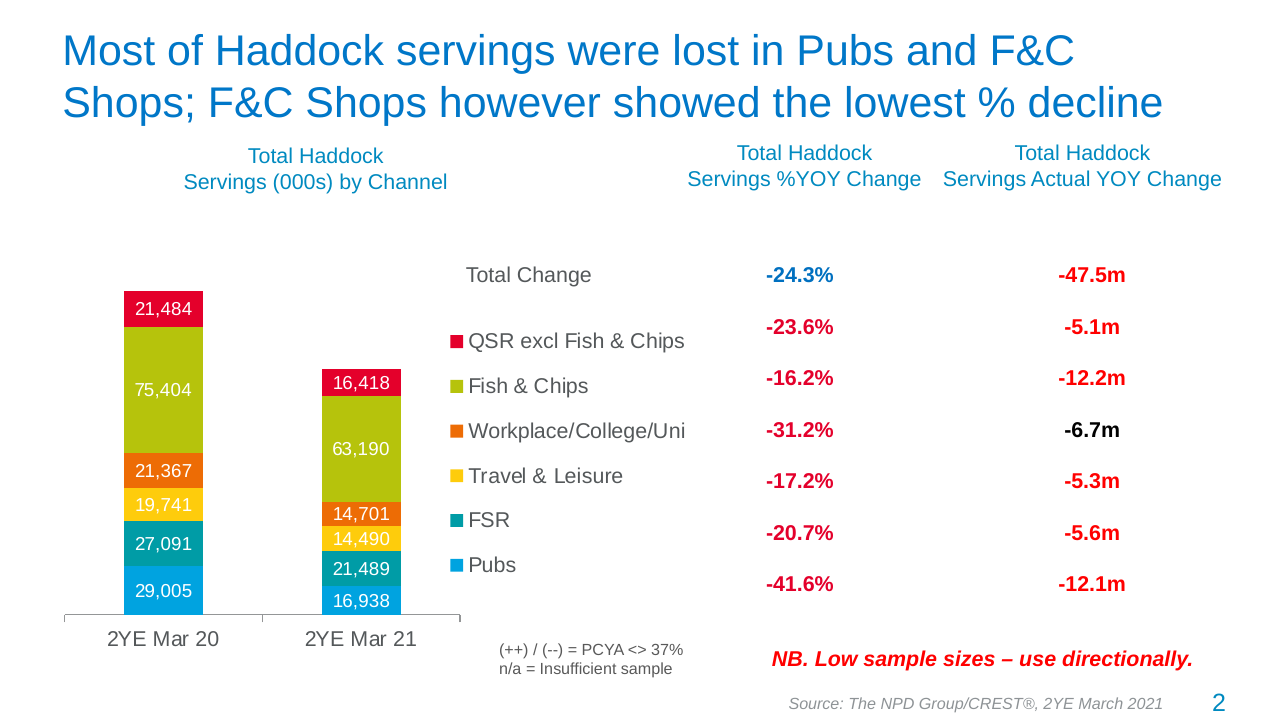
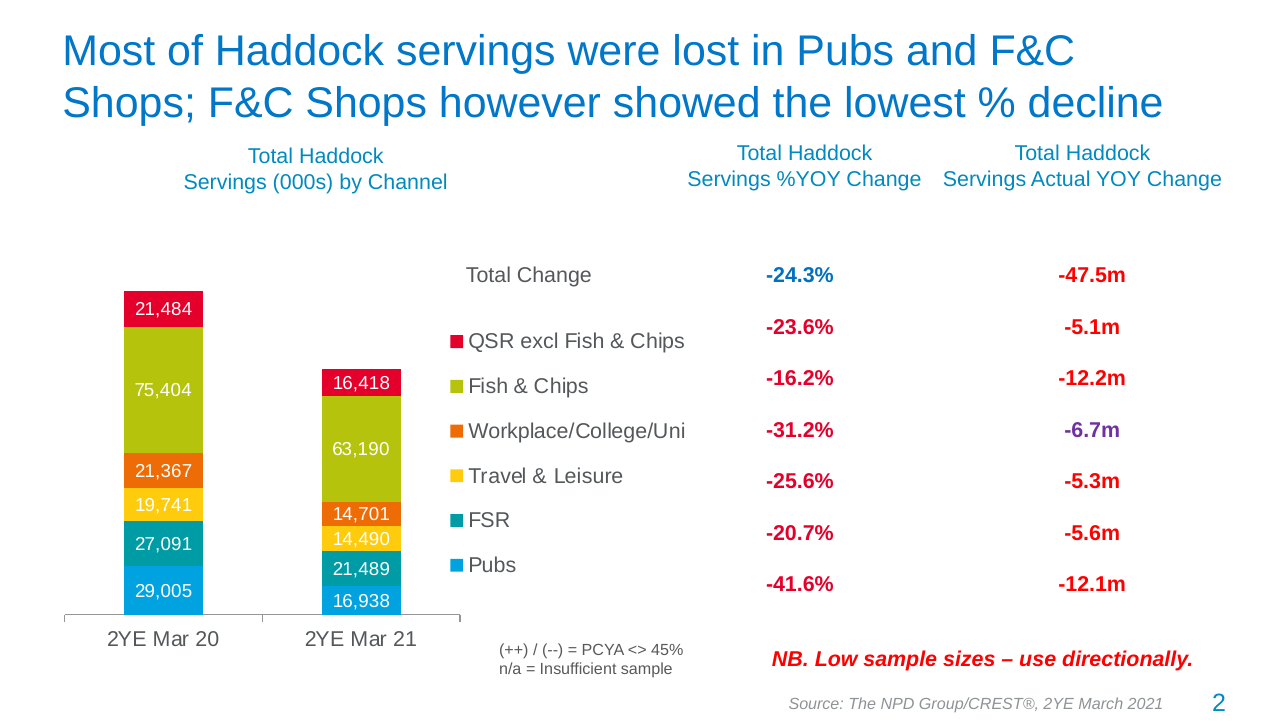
-6.7m colour: black -> purple
-17.2%: -17.2% -> -25.6%
37%: 37% -> 45%
